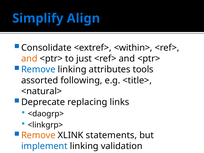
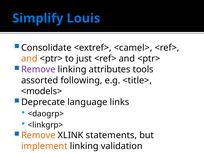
Align: Align -> Louis
<within>: <within> -> <camel>
Remove at (38, 69) colour: blue -> purple
<natural>: <natural> -> <models>
replacing: replacing -> language
implement colour: blue -> orange
